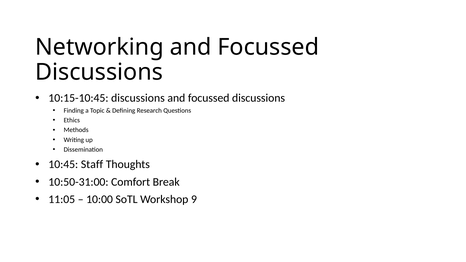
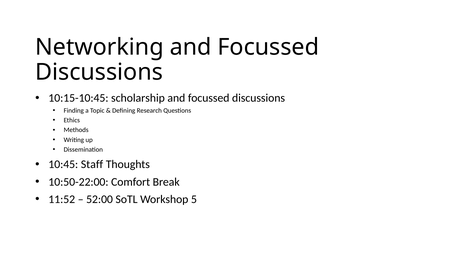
10:15-10:45 discussions: discussions -> scholarship
10:50-31:00: 10:50-31:00 -> 10:50-22:00
11:05: 11:05 -> 11:52
10:00: 10:00 -> 52:00
9: 9 -> 5
